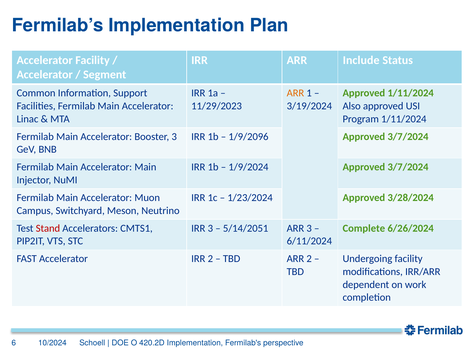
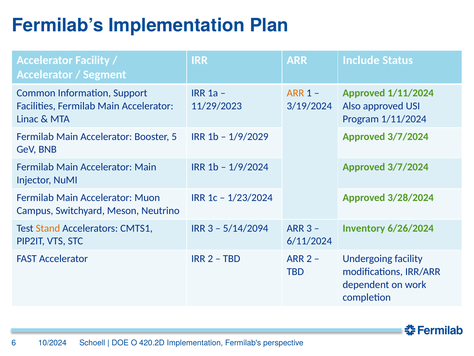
Booster 3: 3 -> 5
1/9/2096: 1/9/2096 -> 1/9/2029
Stand colour: red -> orange
5/14/2051: 5/14/2051 -> 5/14/2094
Complete: Complete -> Inventory
